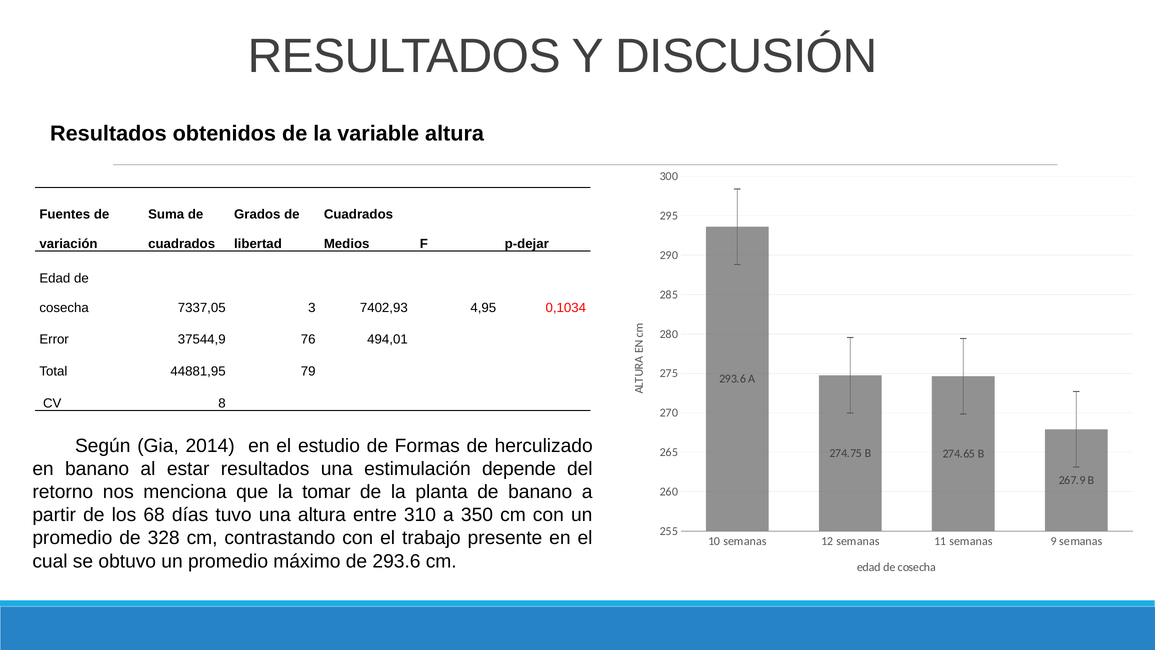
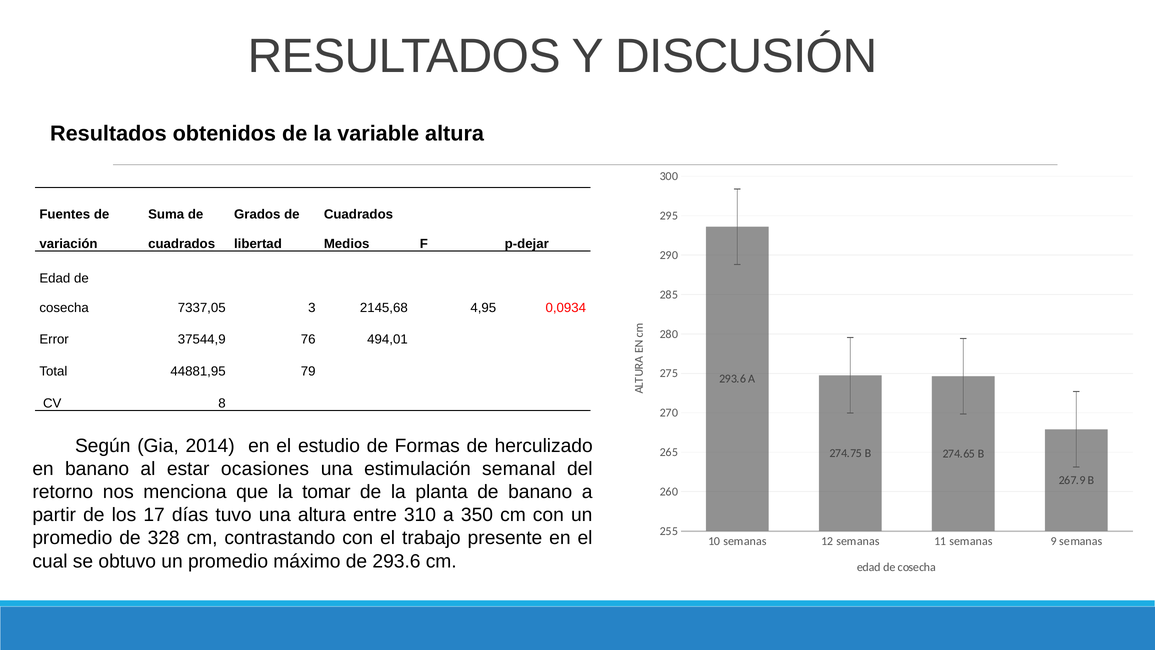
7402,93: 7402,93 -> 2145,68
0,1034: 0,1034 -> 0,0934
estar resultados: resultados -> ocasiones
depende: depende -> semanal
68: 68 -> 17
